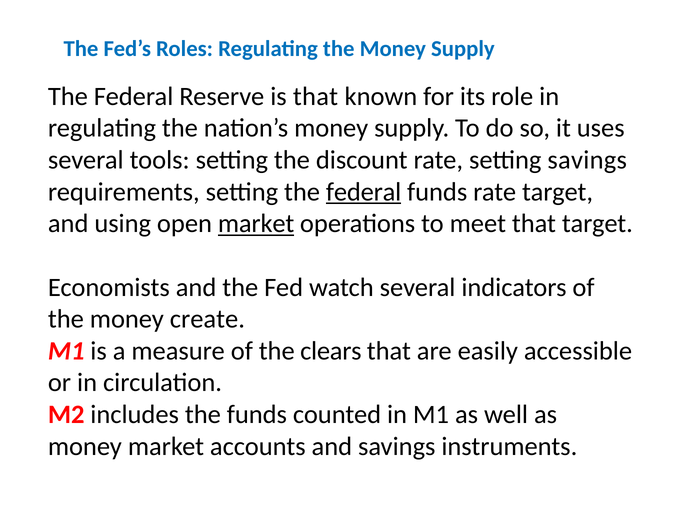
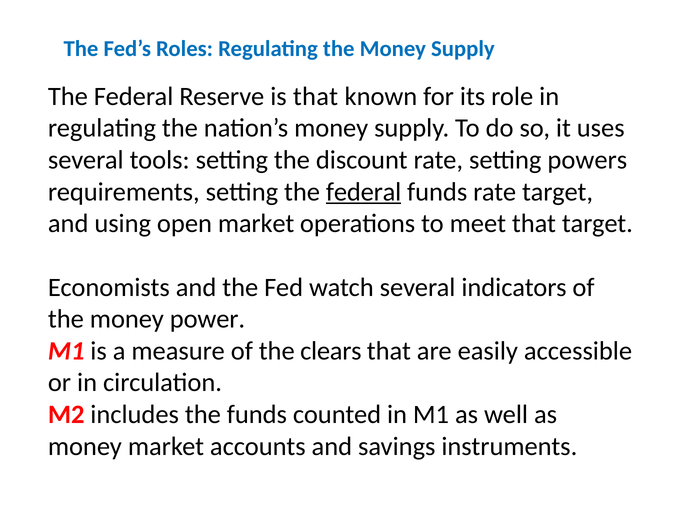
setting savings: savings -> powers
market at (256, 224) underline: present -> none
create: create -> power
